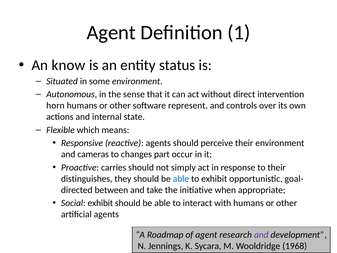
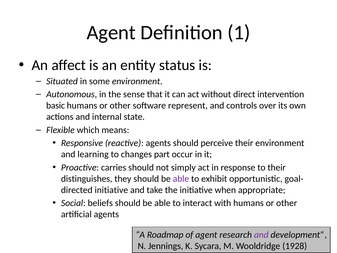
know: know -> affect
horn: horn -> basic
cameras: cameras -> learning
able at (181, 179) colour: blue -> purple
between at (111, 190): between -> initiative
Social exhibit: exhibit -> beliefs
1968: 1968 -> 1928
